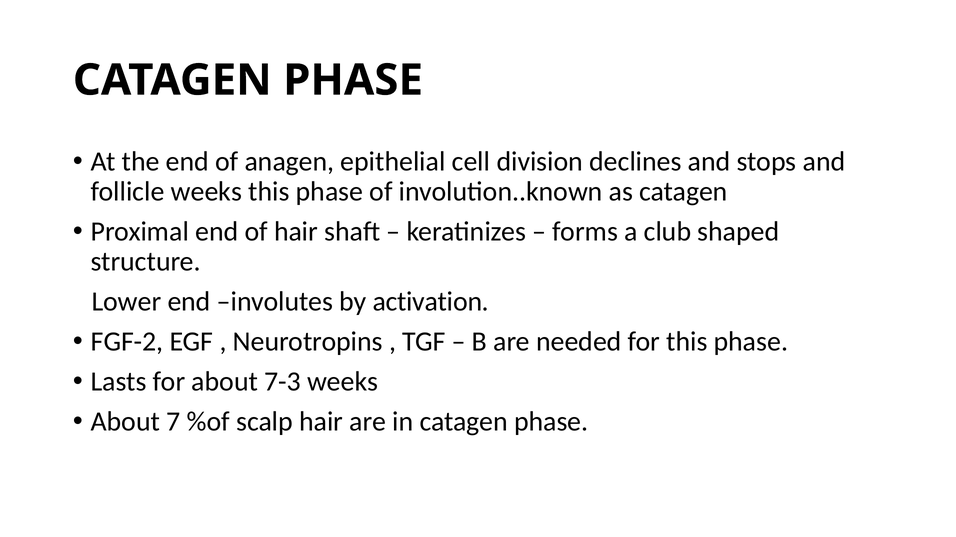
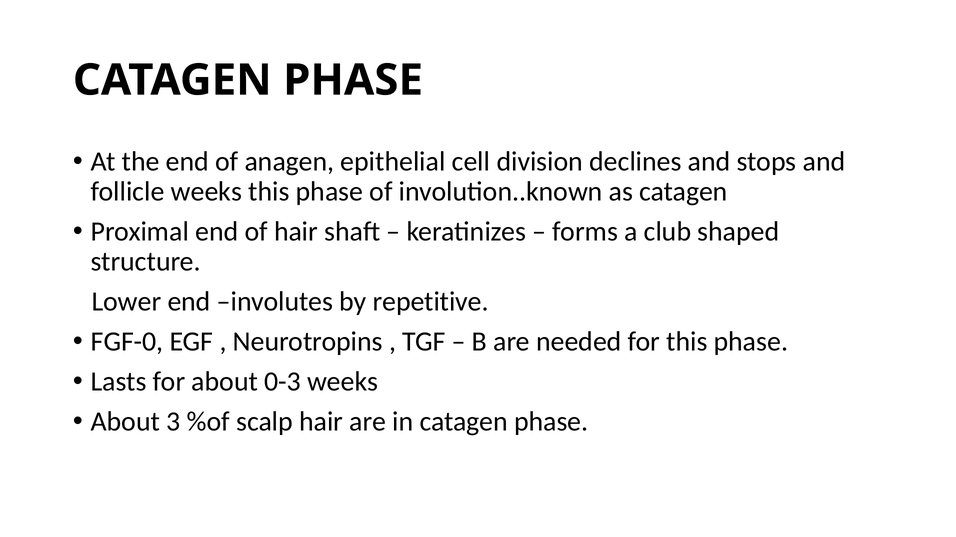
activation: activation -> repetitive
FGF-2: FGF-2 -> FGF-0
7-3: 7-3 -> 0-3
7: 7 -> 3
